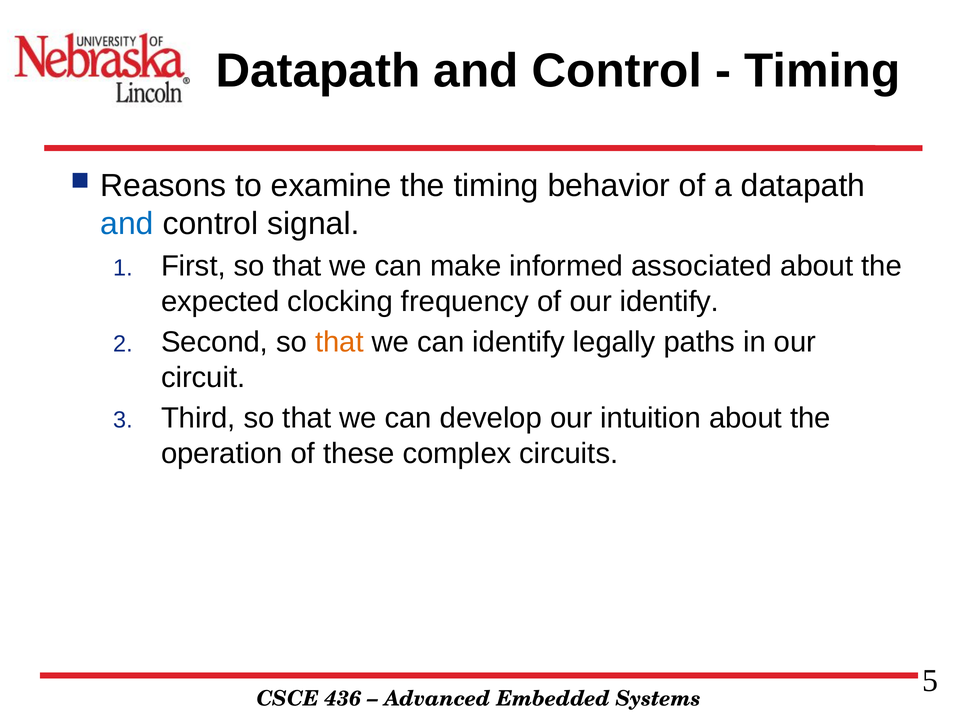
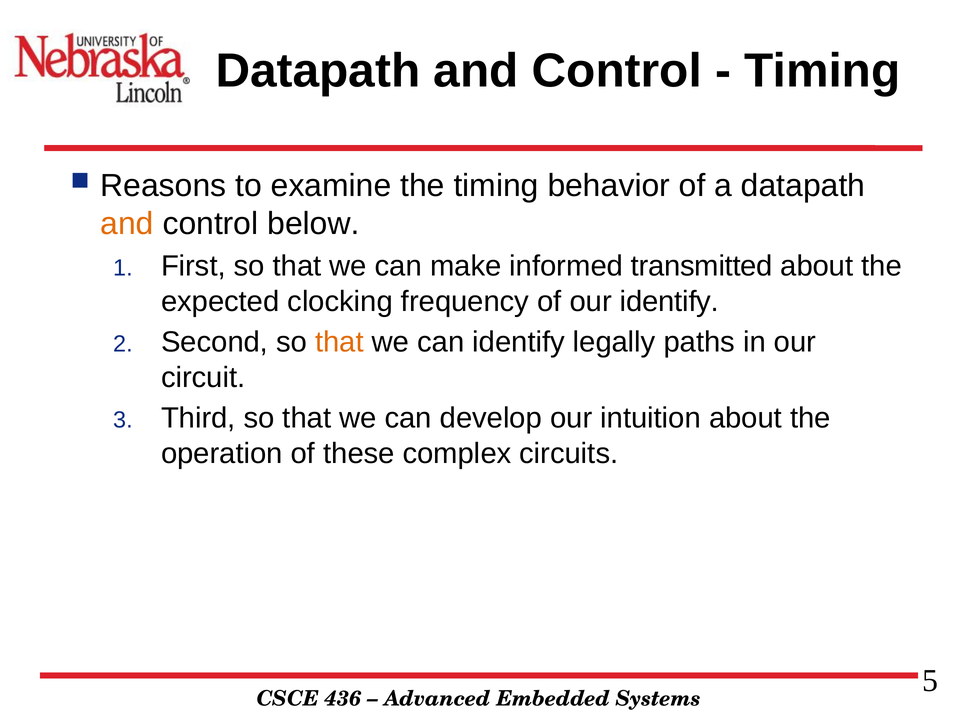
and at (127, 224) colour: blue -> orange
signal: signal -> below
associated: associated -> transmitted
